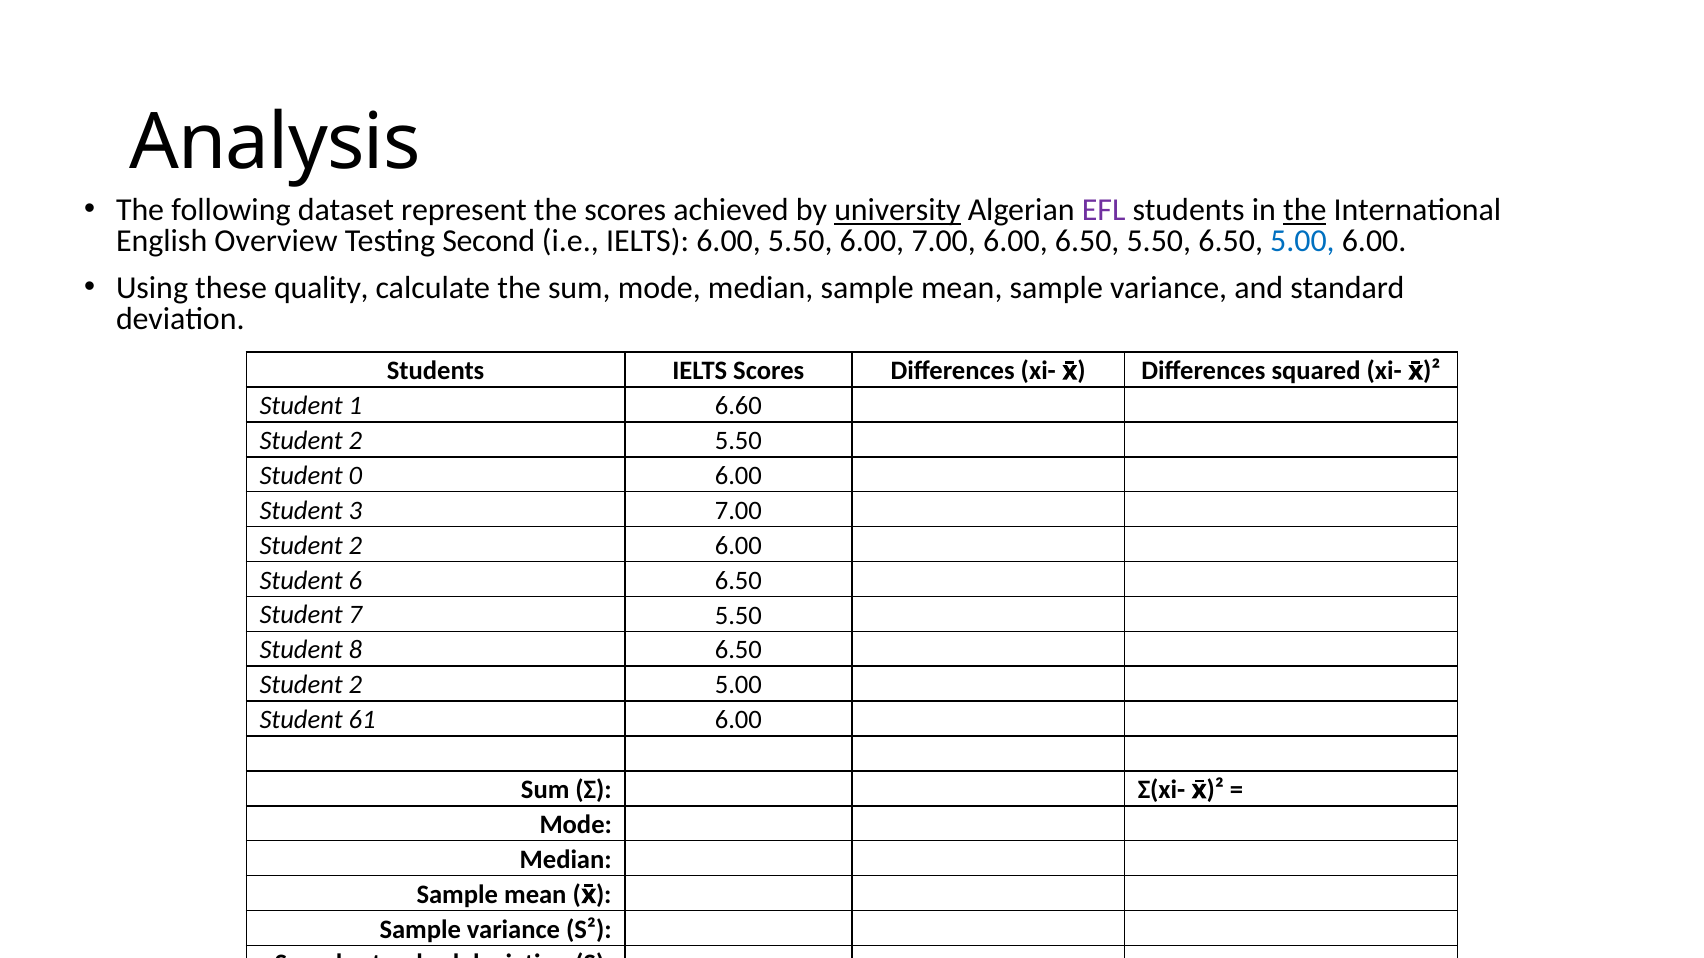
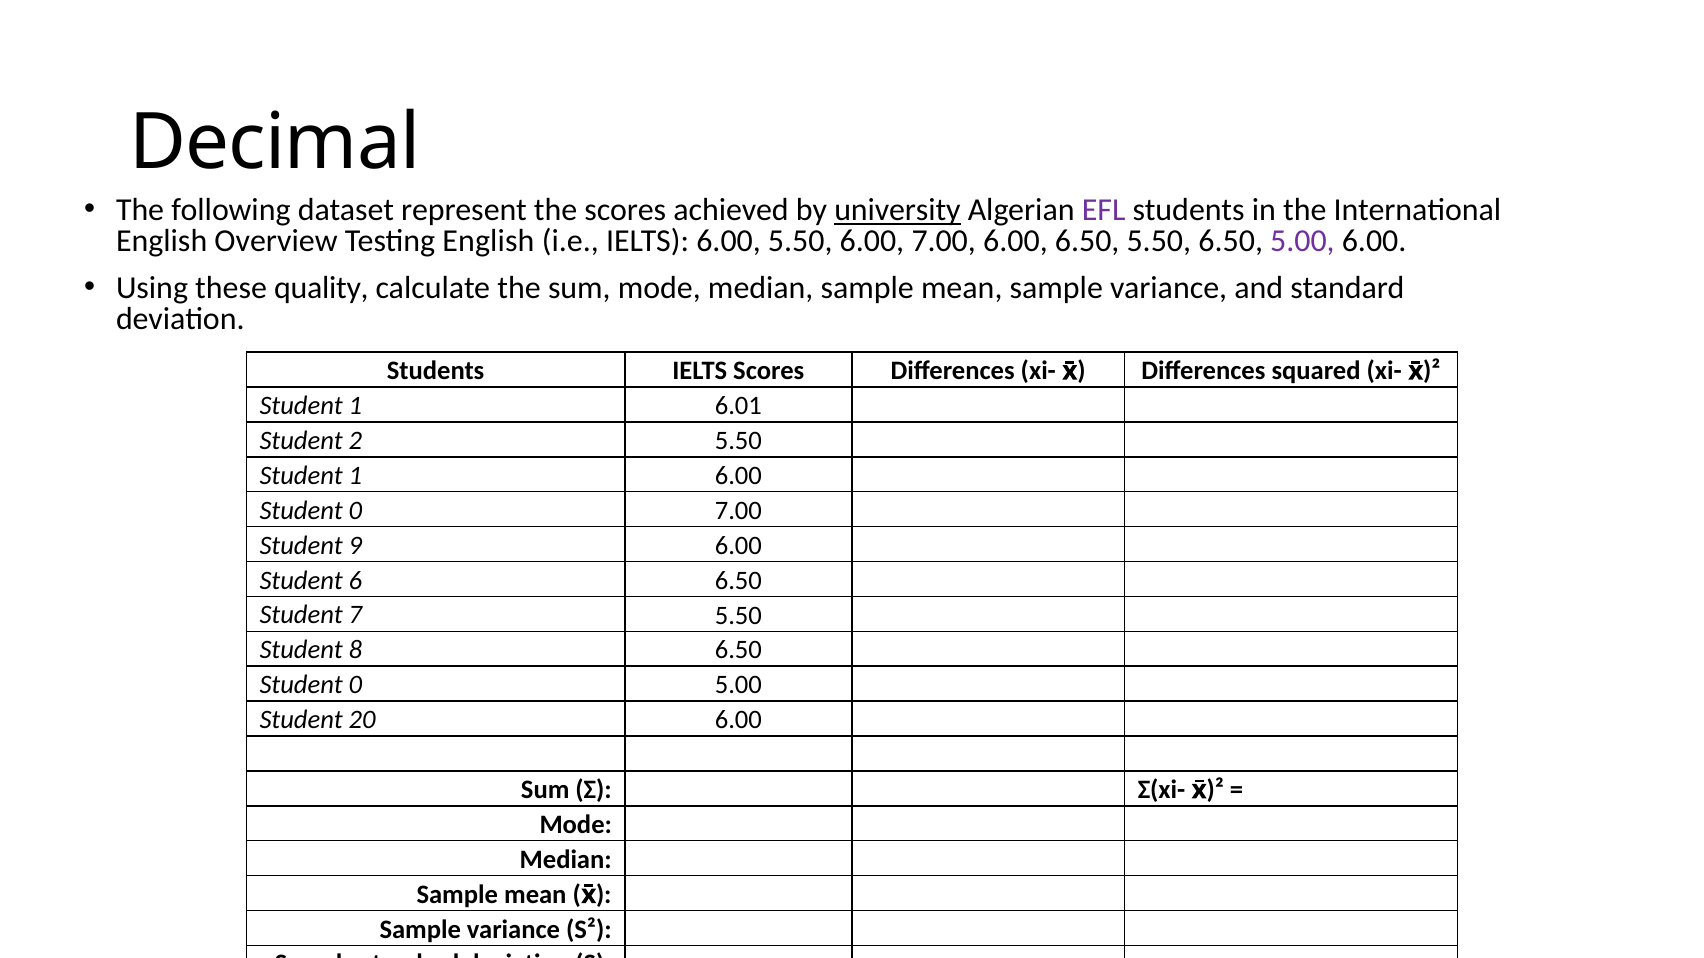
Analysis: Analysis -> Decimal
the at (1305, 210) underline: present -> none
Testing Second: Second -> English
5.00 at (1302, 241) colour: blue -> purple
6.60: 6.60 -> 6.01
0 at (355, 476): 0 -> 1
3 at (355, 511): 3 -> 0
2 at (355, 546): 2 -> 9
2 at (355, 685): 2 -> 0
61: 61 -> 20
